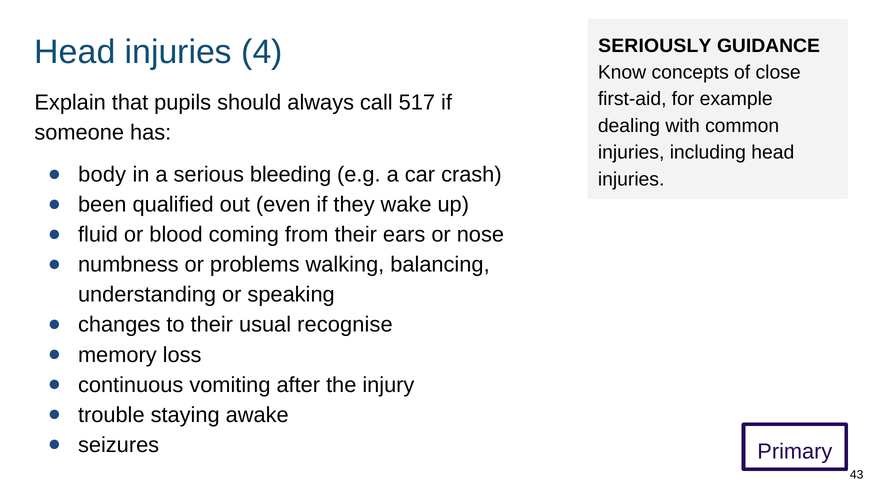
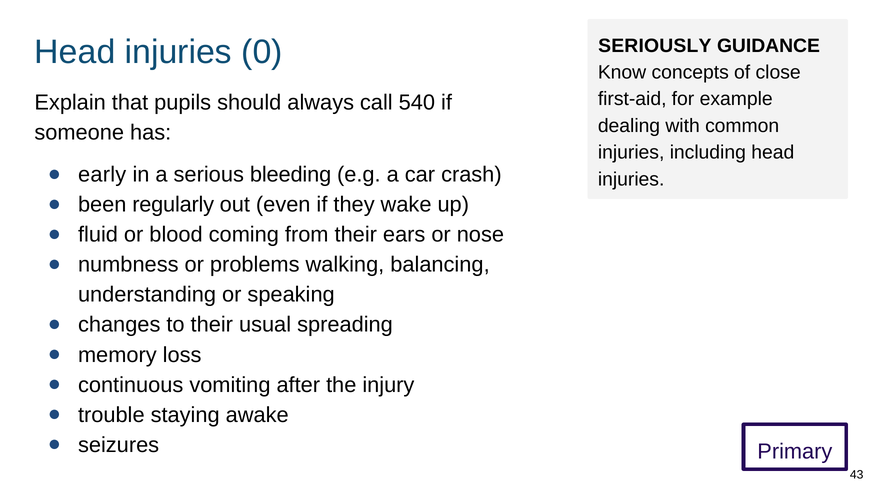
4: 4 -> 0
517: 517 -> 540
body: body -> early
qualified: qualified -> regularly
recognise: recognise -> spreading
